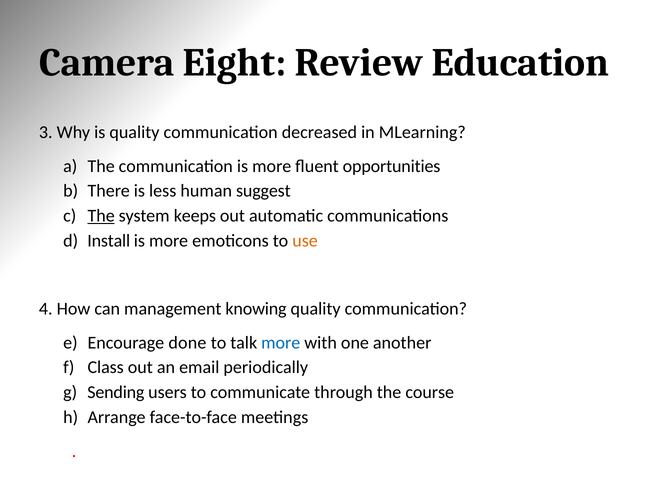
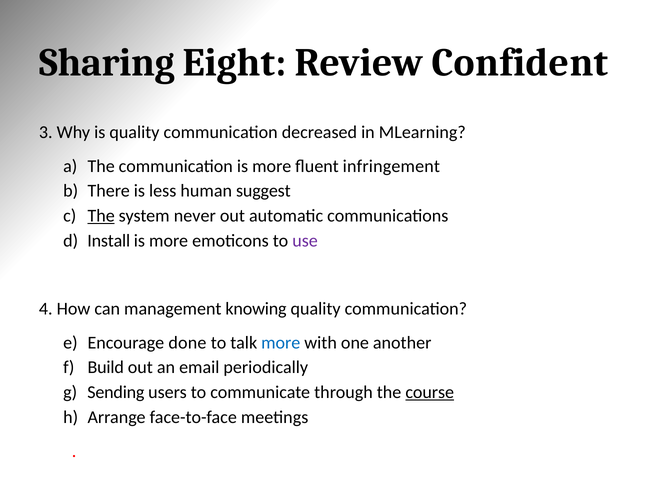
Camera: Camera -> Sharing
Education: Education -> Confident
opportunities: opportunities -> infringement
keeps: keeps -> never
use colour: orange -> purple
Class: Class -> Build
course underline: none -> present
